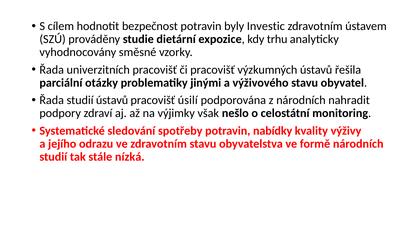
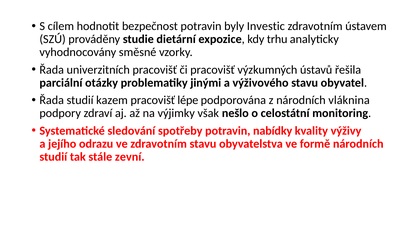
studií ústavů: ústavů -> kazem
úsilí: úsilí -> lépe
nahradit: nahradit -> vláknina
nízká: nízká -> zevní
